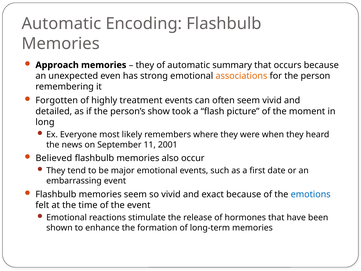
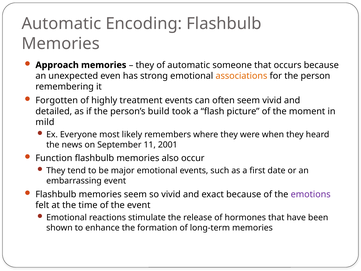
summary: summary -> someone
show: show -> build
long: long -> mild
Believed: Believed -> Function
emotions colour: blue -> purple
